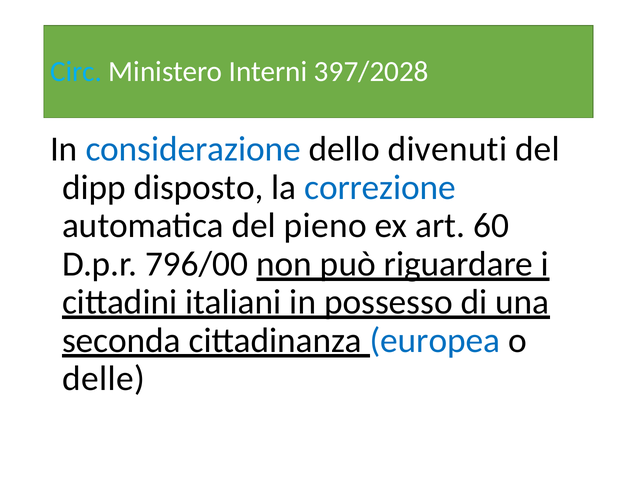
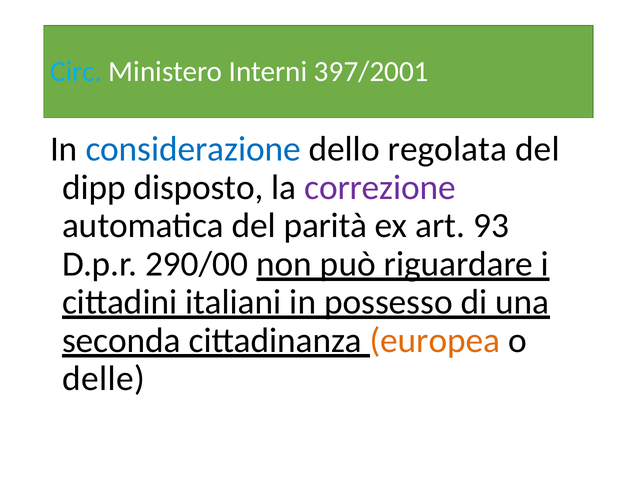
397/2028: 397/2028 -> 397/2001
divenuti: divenuti -> regolata
correzione colour: blue -> purple
pieno: pieno -> parità
60: 60 -> 93
796/00: 796/00 -> 290/00
europea colour: blue -> orange
